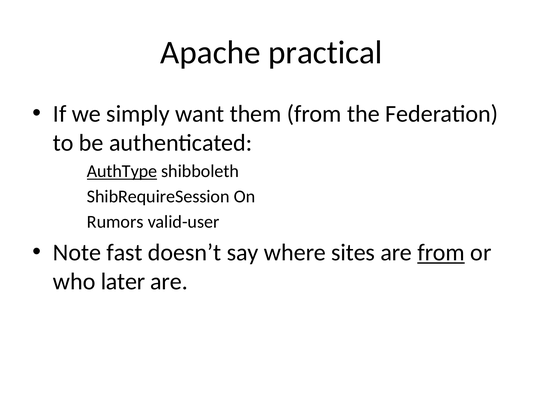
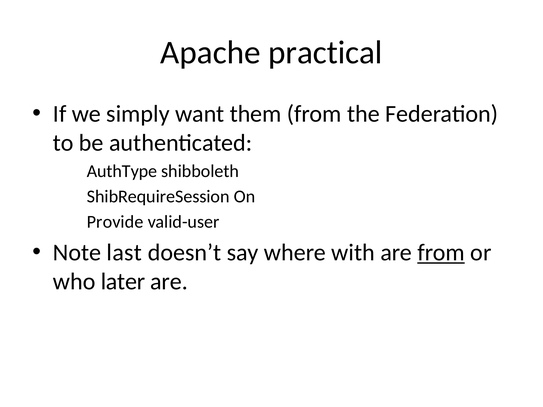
AuthType underline: present -> none
Rumors: Rumors -> Provide
fast: fast -> last
sites: sites -> with
